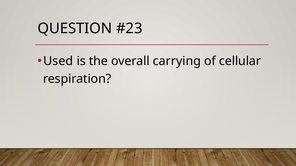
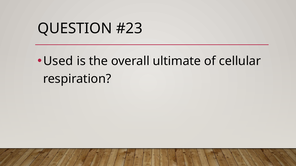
carrying: carrying -> ultimate
